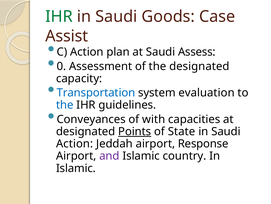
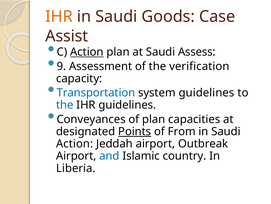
IHR at (59, 16) colour: green -> orange
Action at (87, 52) underline: none -> present
0: 0 -> 9
the designated: designated -> verification
system evaluation: evaluation -> guidelines
of with: with -> plan
State: State -> From
Response: Response -> Outbreak
and colour: purple -> blue
Islamic at (76, 168): Islamic -> Liberia
